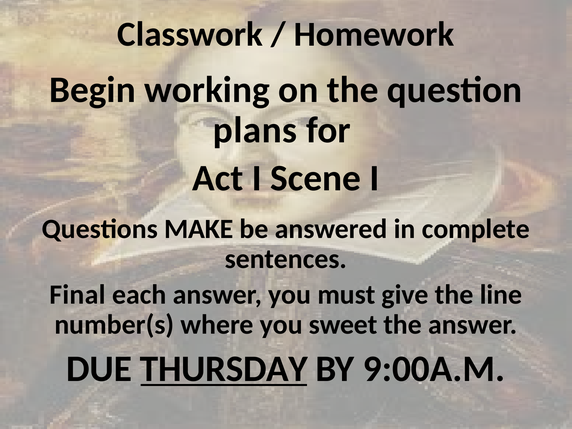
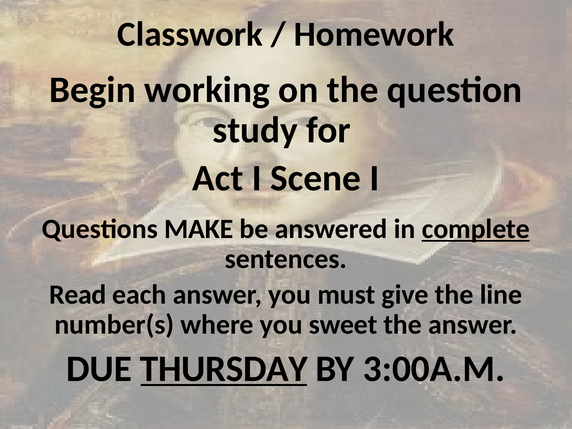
plans: plans -> study
complete underline: none -> present
Final: Final -> Read
9:00A.M: 9:00A.M -> 3:00A.M
